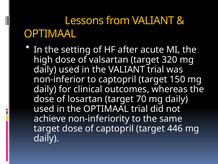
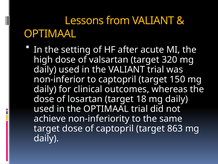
70: 70 -> 18
446: 446 -> 863
